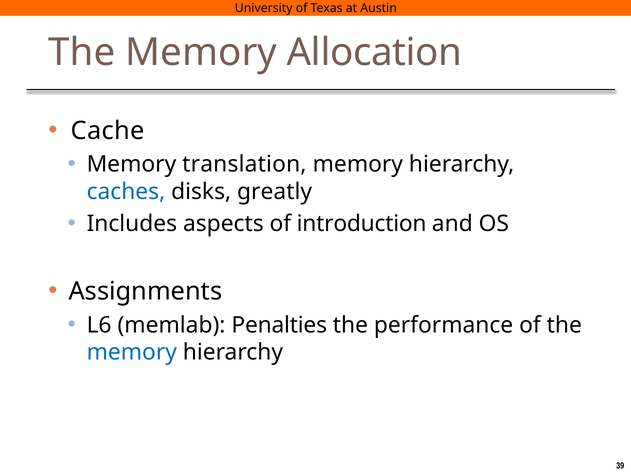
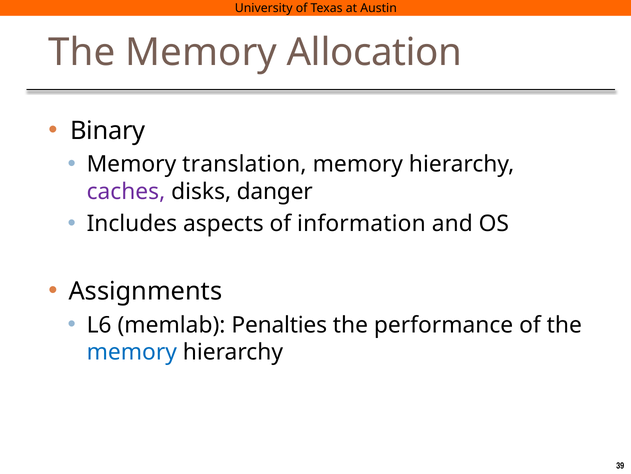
Cache: Cache -> Binary
caches colour: blue -> purple
greatly: greatly -> danger
introduction: introduction -> information
